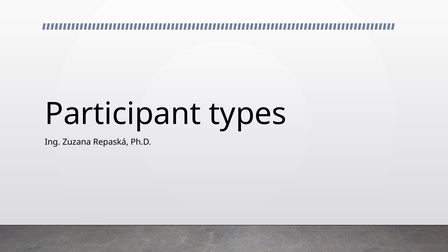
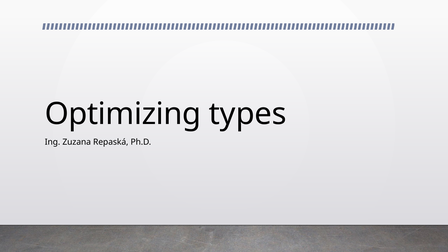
Participant: Participant -> Optimizing
